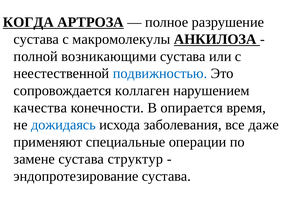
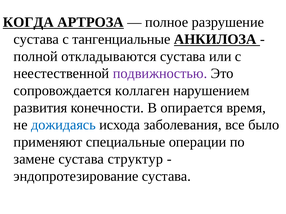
макромолекулы: макромолекулы -> тангенциальные
возникающими: возникающими -> откладываются
подвижностью colour: blue -> purple
качества: качества -> развития
даже: даже -> было
